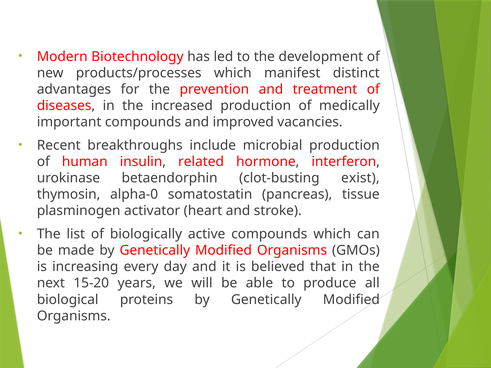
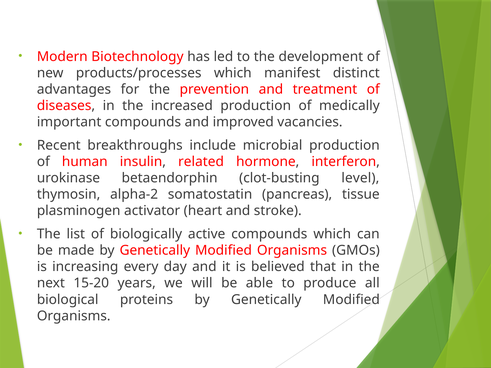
exist: exist -> level
alpha-0: alpha-0 -> alpha-2
